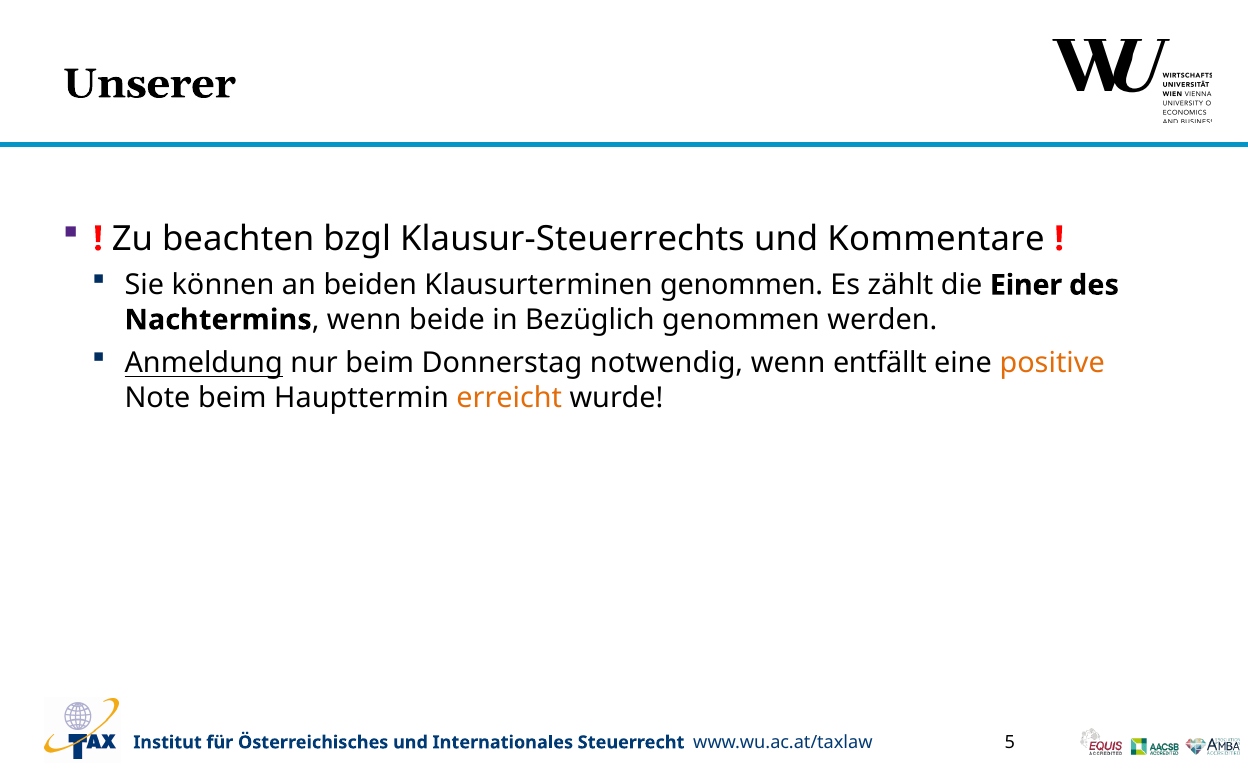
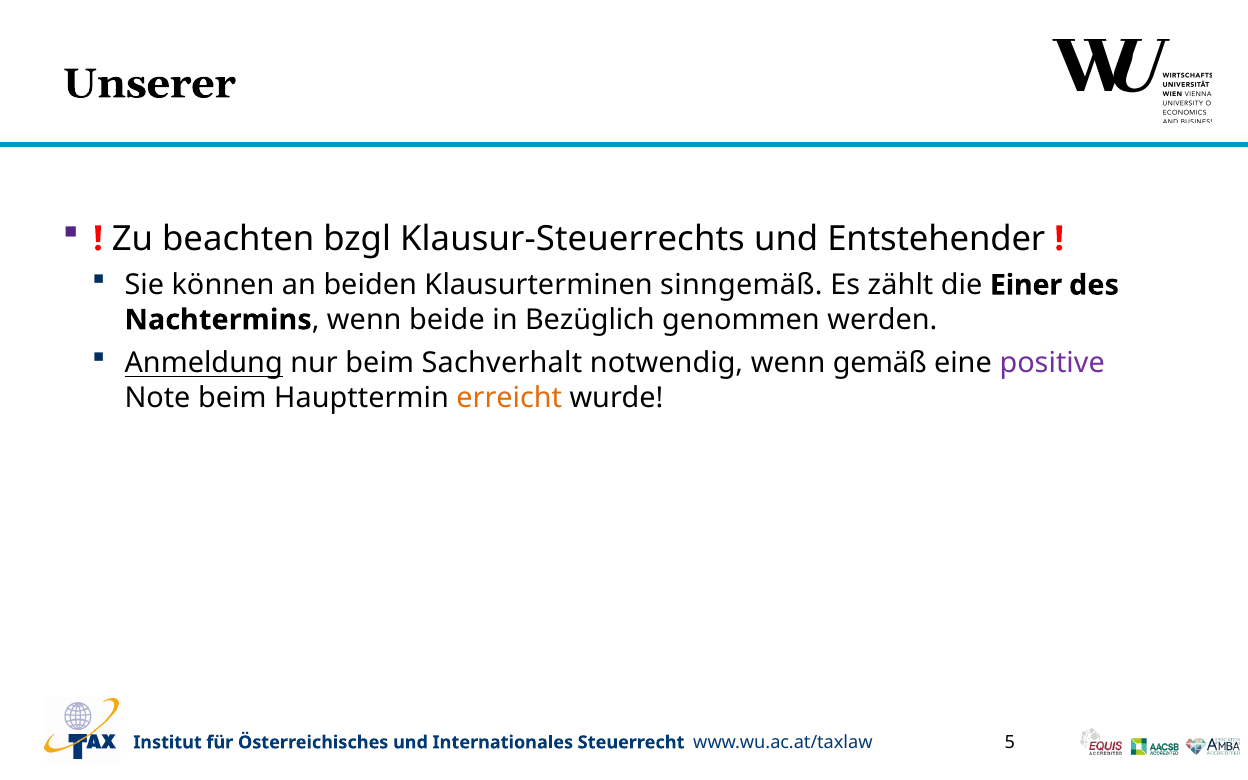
Kommentare: Kommentare -> Entstehender
Klausurterminen genommen: genommen -> sinngemäß
Donnerstag: Donnerstag -> Sachverhalt
entfällt: entfällt -> gemäß
positive colour: orange -> purple
